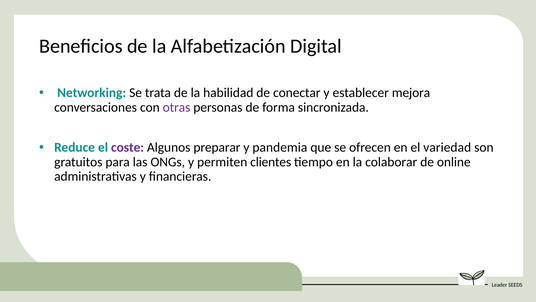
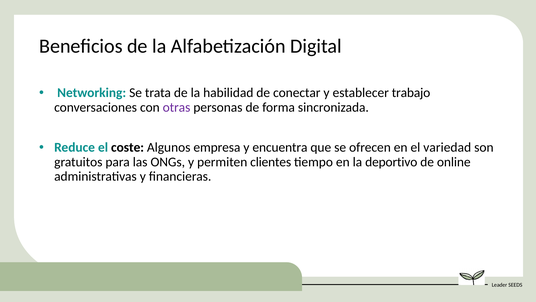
mejora: mejora -> trabajo
coste colour: purple -> black
preparar: preparar -> empresa
pandemia: pandemia -> encuentra
colaborar: colaborar -> deportivo
